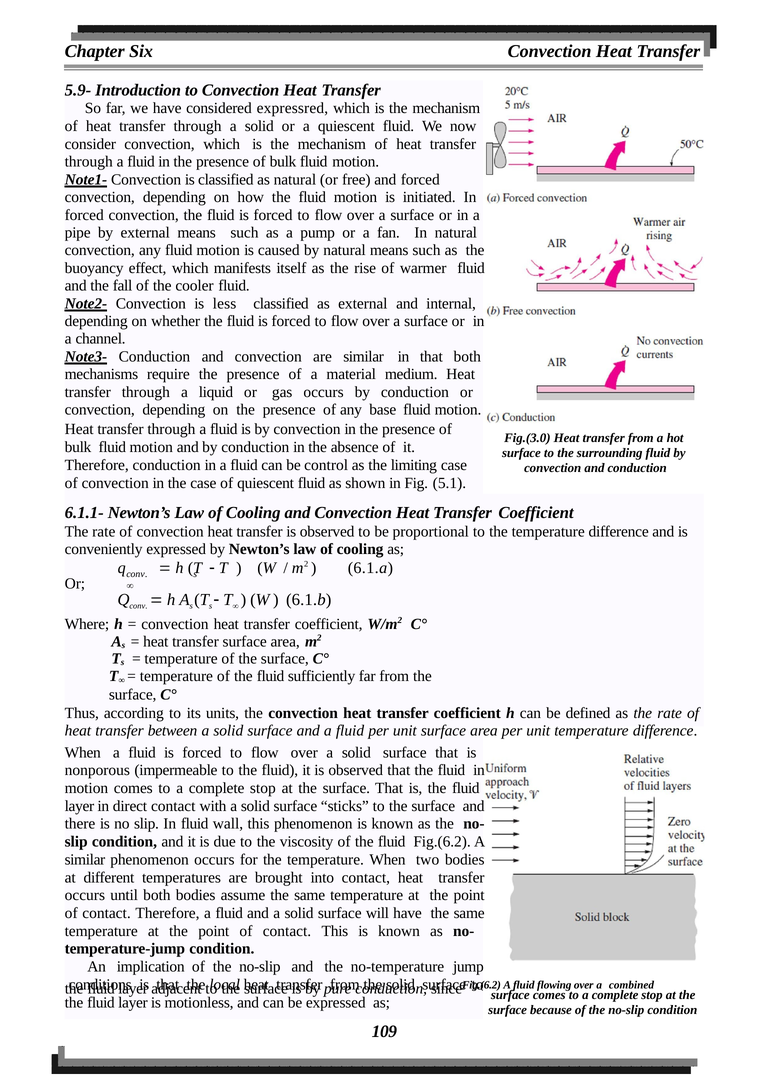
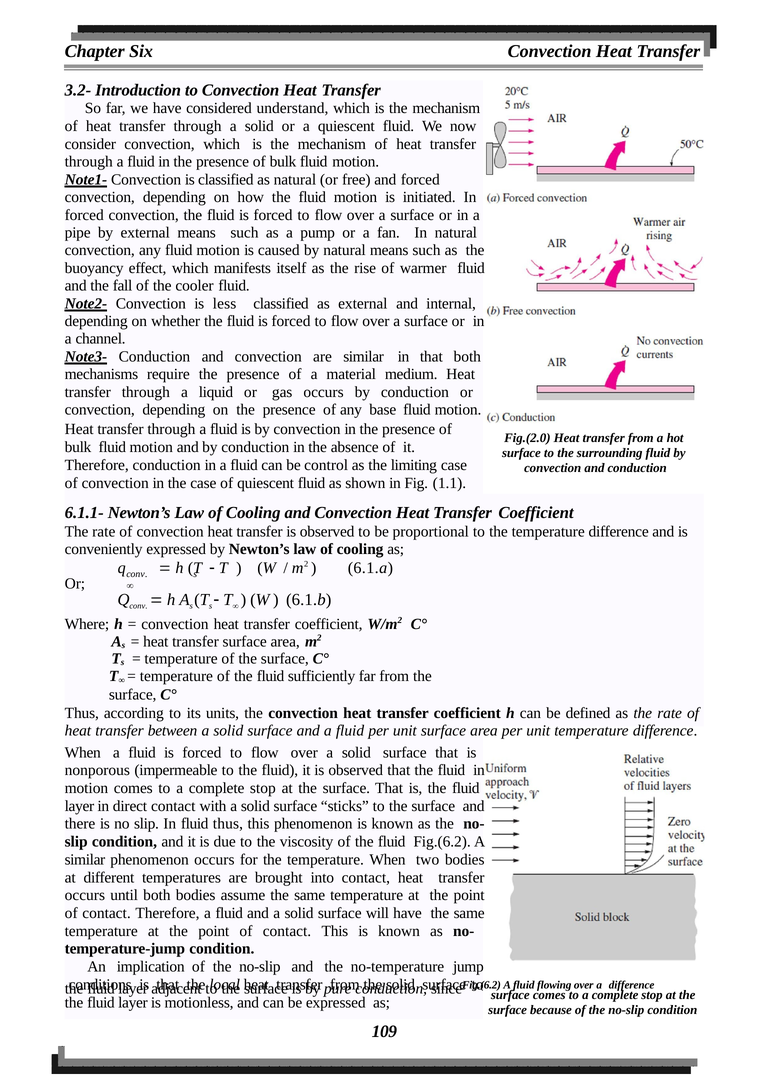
5.9-: 5.9- -> 3.2-
expressred: expressred -> understand
Fig.(3.0: Fig.(3.0 -> Fig.(2.0
5.1: 5.1 -> 1.1
fluid wall: wall -> thus
a combined: combined -> difference
